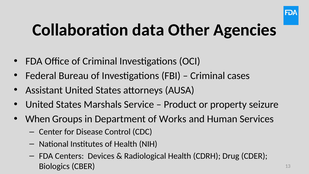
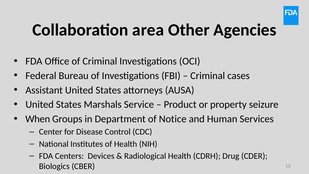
data: data -> area
Works: Works -> Notice
